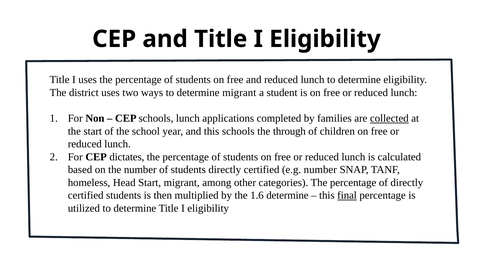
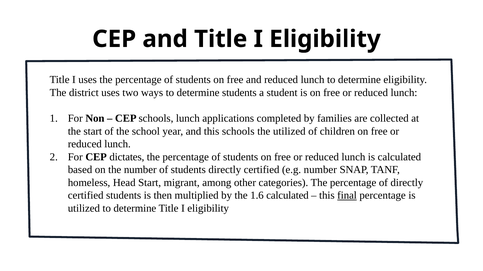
determine migrant: migrant -> students
collected underline: present -> none
the through: through -> utilized
1.6 determine: determine -> calculated
